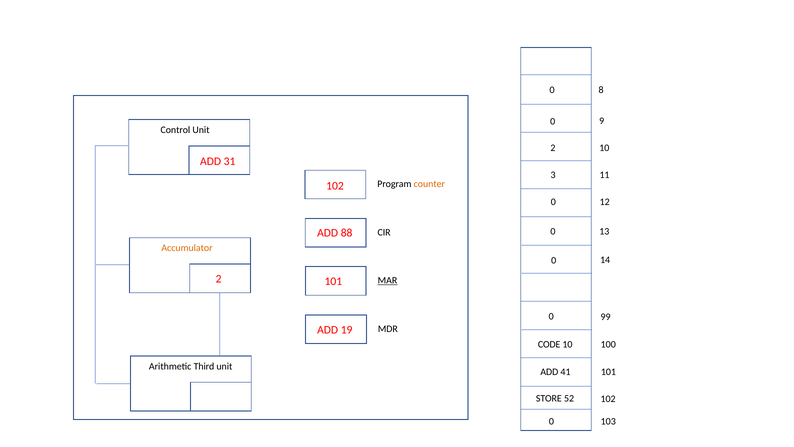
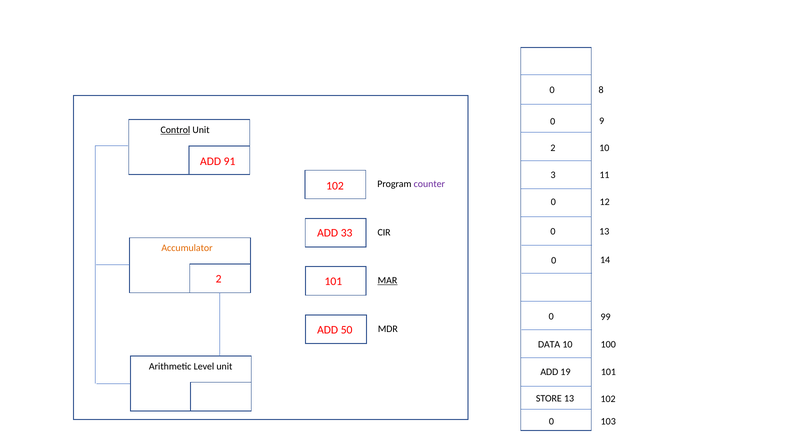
Control underline: none -> present
31: 31 -> 91
counter colour: orange -> purple
88: 88 -> 33
19: 19 -> 50
CODE: CODE -> DATA
Third: Third -> Level
41: 41 -> 19
STORE 52: 52 -> 13
